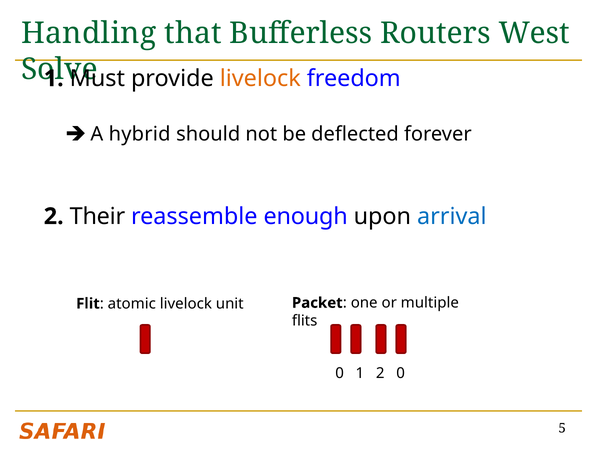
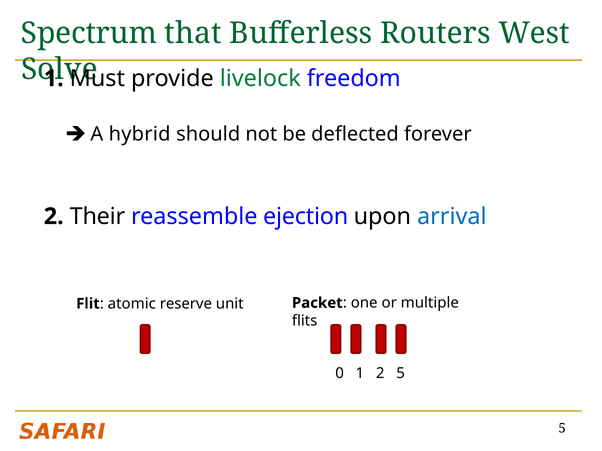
Handling: Handling -> Spectrum
livelock at (260, 79) colour: orange -> green
enough: enough -> ejection
atomic livelock: livelock -> reserve
2 0: 0 -> 5
